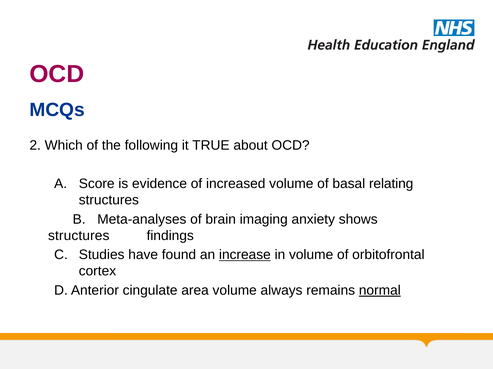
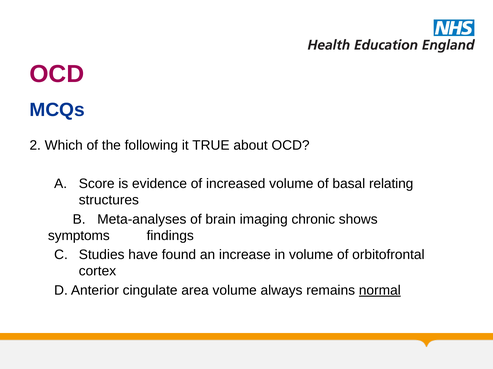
anxiety: anxiety -> chronic
structures at (79, 236): structures -> symptoms
increase underline: present -> none
